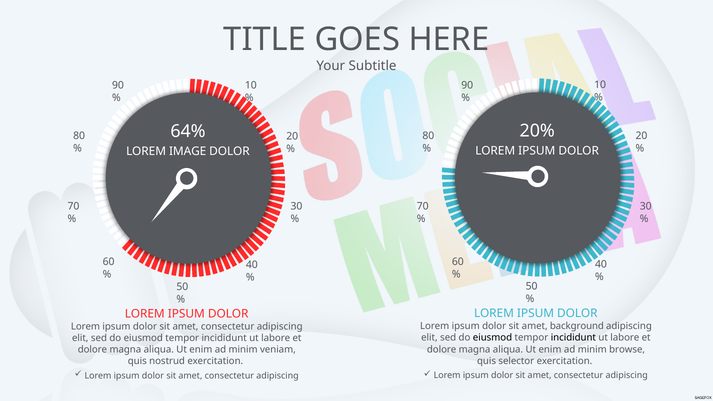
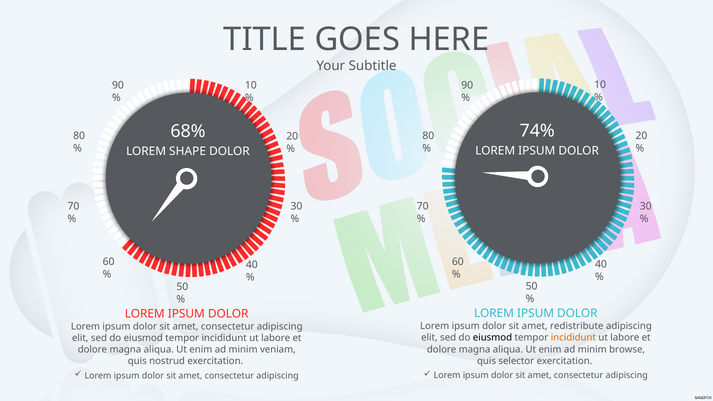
20%: 20% -> 74%
64%: 64% -> 68%
IMAGE: IMAGE -> SHAPE
background: background -> redistribute
incididunt at (573, 338) colour: black -> orange
